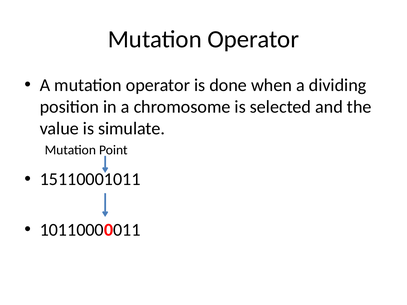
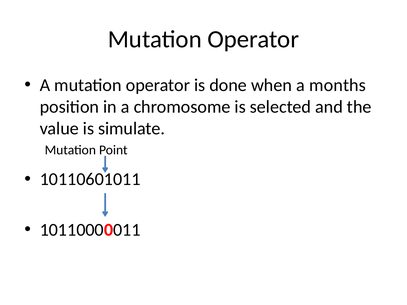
dividing: dividing -> months
15110001011: 15110001011 -> 10110601011
